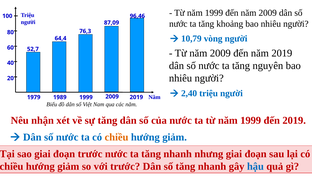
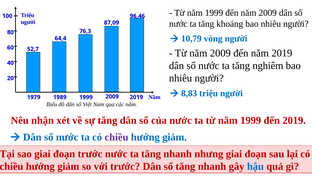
nguyên: nguyên -> nghiêm
2,40: 2,40 -> 8,83
chiều at (117, 137) colour: orange -> purple
